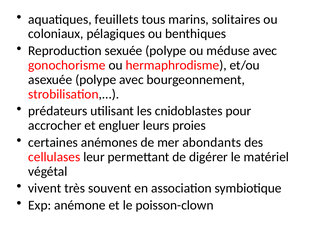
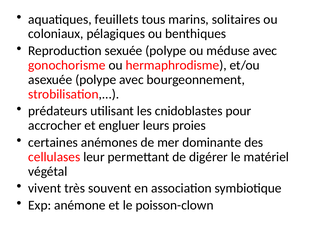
abondants: abondants -> dominante
